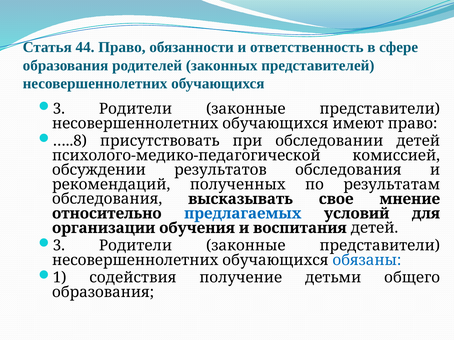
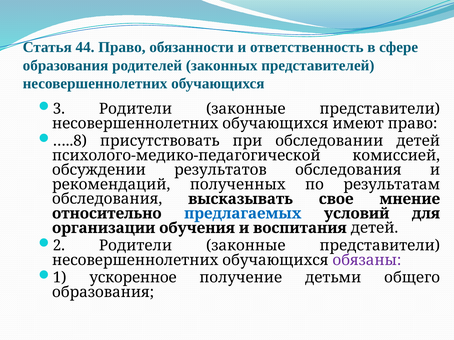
3 at (59, 246): 3 -> 2
обязаны colour: blue -> purple
содействия: содействия -> ускоренное
